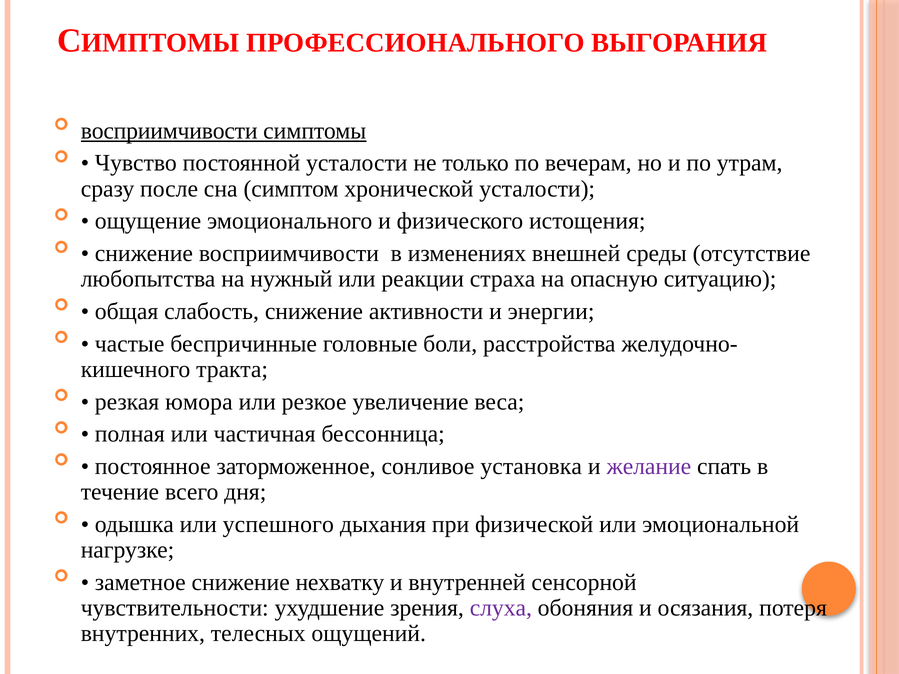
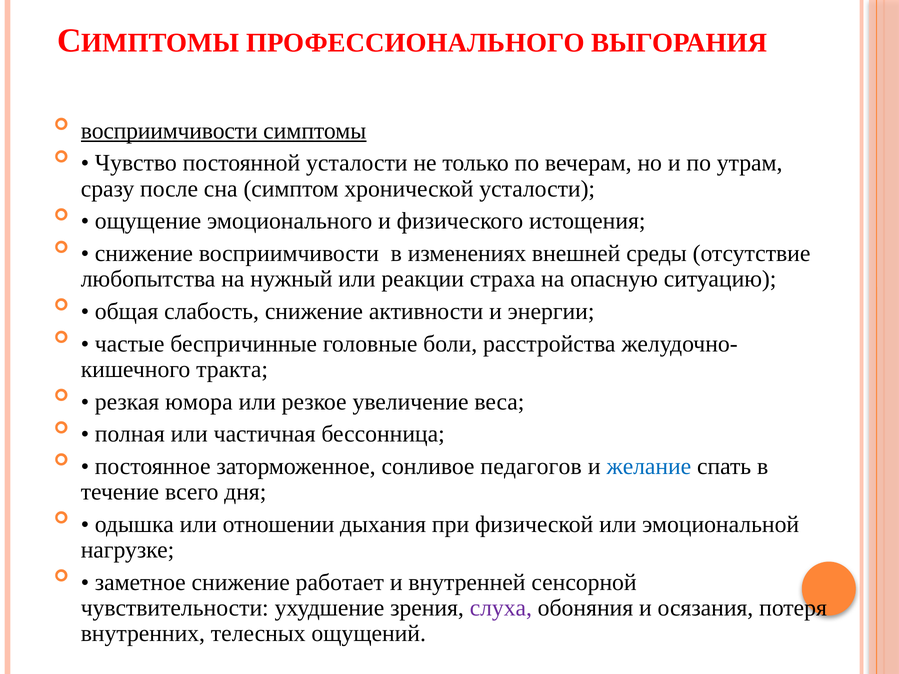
установка: установка -> педагогов
желание colour: purple -> blue
успешного: успешного -> отношении
нехватку: нехватку -> работает
